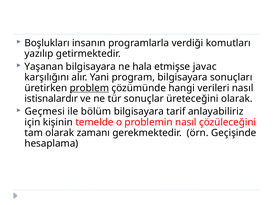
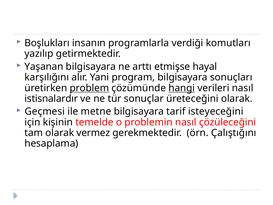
hala: hala -> arttı
javac: javac -> hayal
hangi underline: none -> present
bölüm: bölüm -> metne
anlayabiliriz: anlayabiliriz -> isteyeceğini
zamanı: zamanı -> vermez
Geçişinde: Geçişinde -> Çalıştığını
